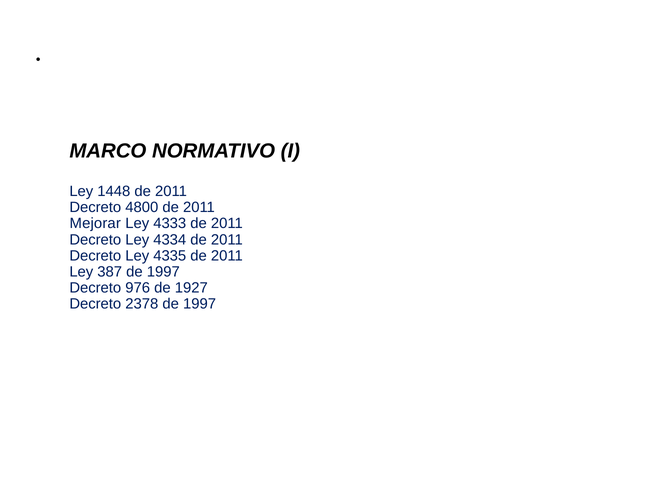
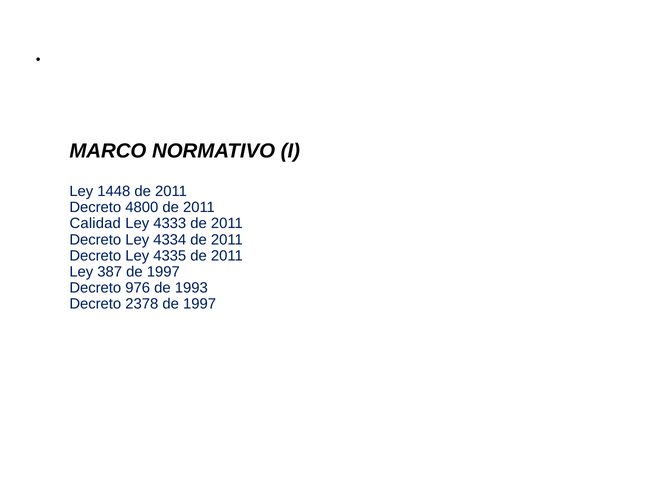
Mejorar: Mejorar -> Calidad
1927: 1927 -> 1993
